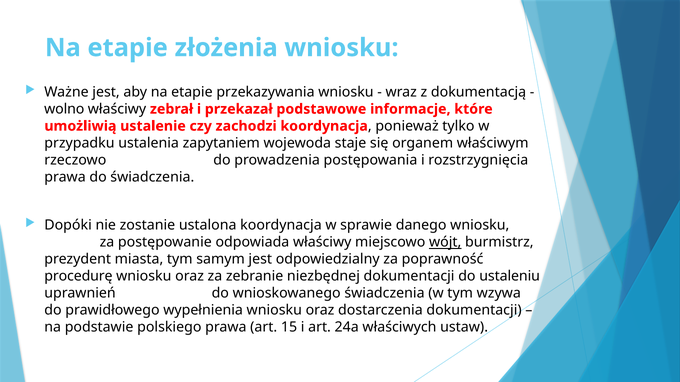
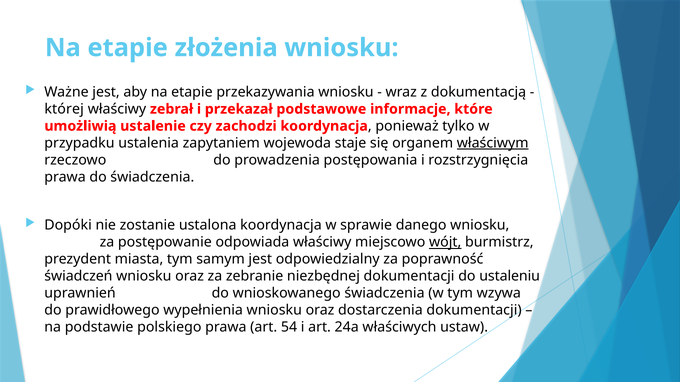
wolno: wolno -> której
właściwym underline: none -> present
procedurę: procedurę -> świadczeń
15: 15 -> 54
